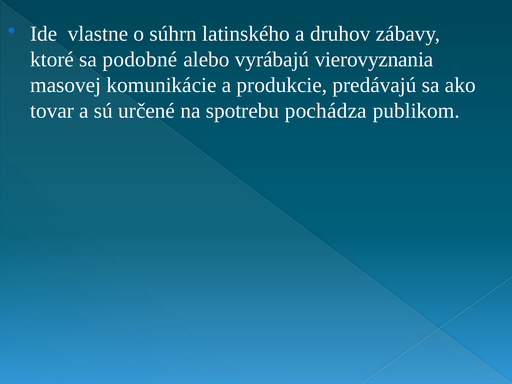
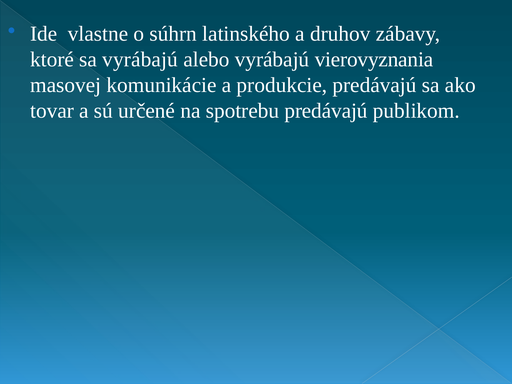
sa podobné: podobné -> vyrábajú
spotrebu pochádza: pochádza -> predávajú
